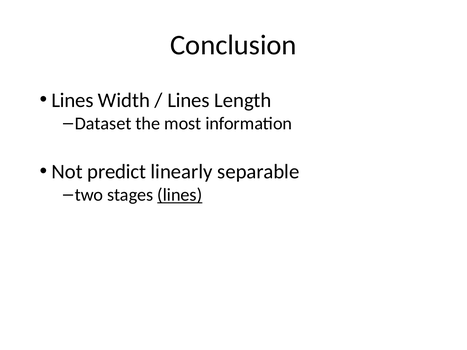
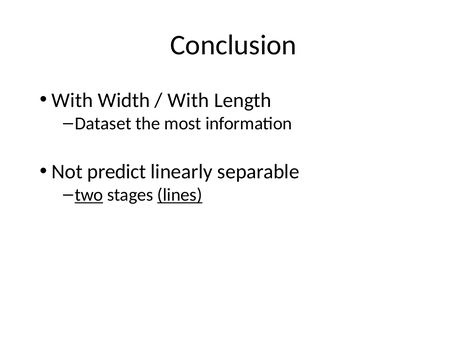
Lines at (72, 100): Lines -> With
Lines at (188, 100): Lines -> With
two underline: none -> present
